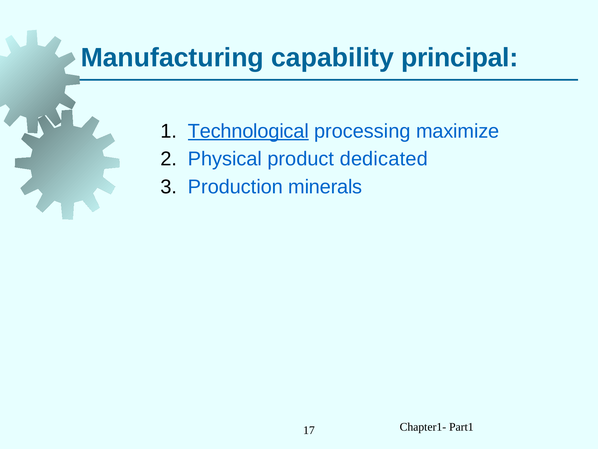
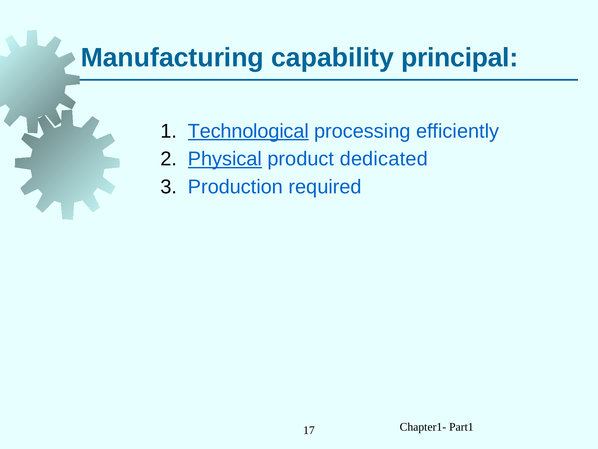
maximize: maximize -> efficiently
Physical underline: none -> present
minerals: minerals -> required
